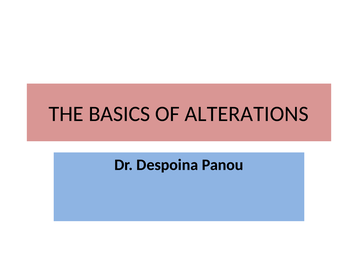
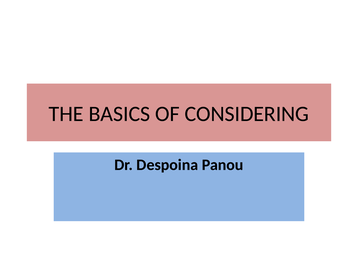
ALTERATIONS: ALTERATIONS -> CONSIDERING
